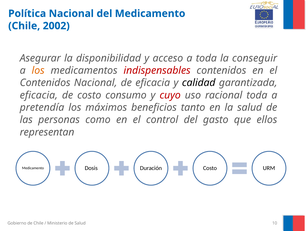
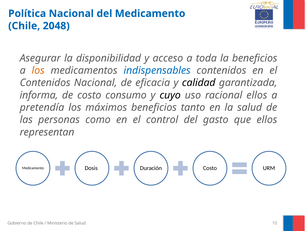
2002: 2002 -> 2048
la conseguir: conseguir -> beneficios
indispensables colour: red -> blue
eficacia at (39, 95): eficacia -> informa
cuyo colour: red -> black
racional toda: toda -> ellos
